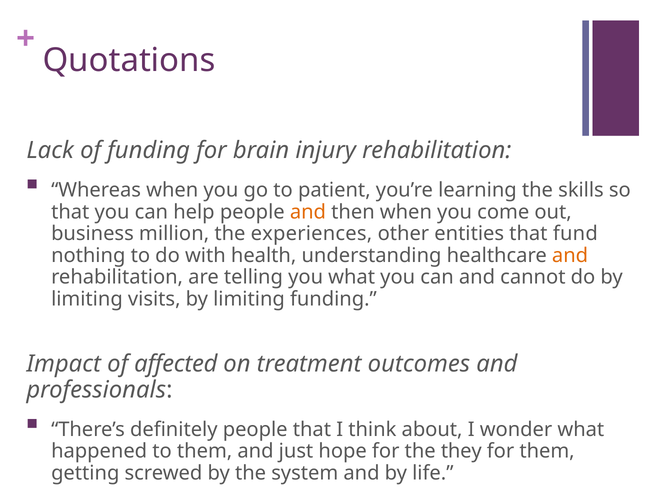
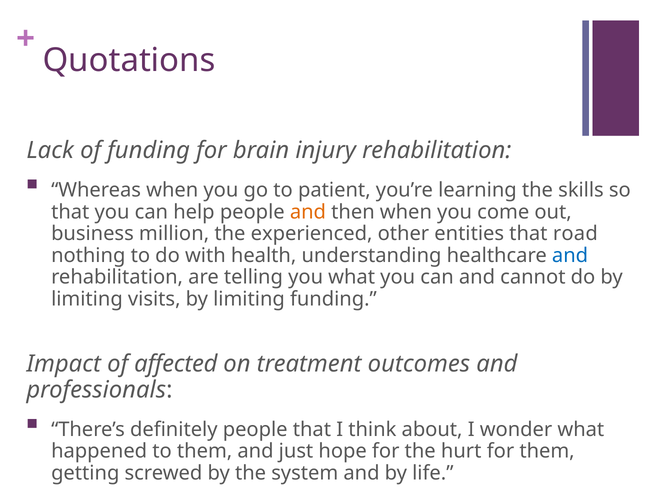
experiences: experiences -> experienced
fund: fund -> road
and at (570, 255) colour: orange -> blue
they: they -> hurt
